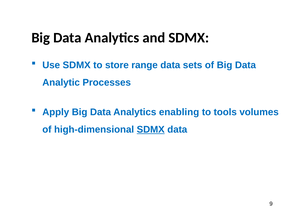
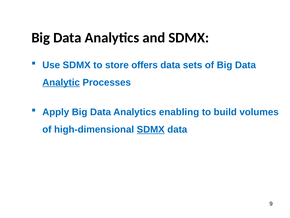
range: range -> offers
Analytic underline: none -> present
tools: tools -> build
